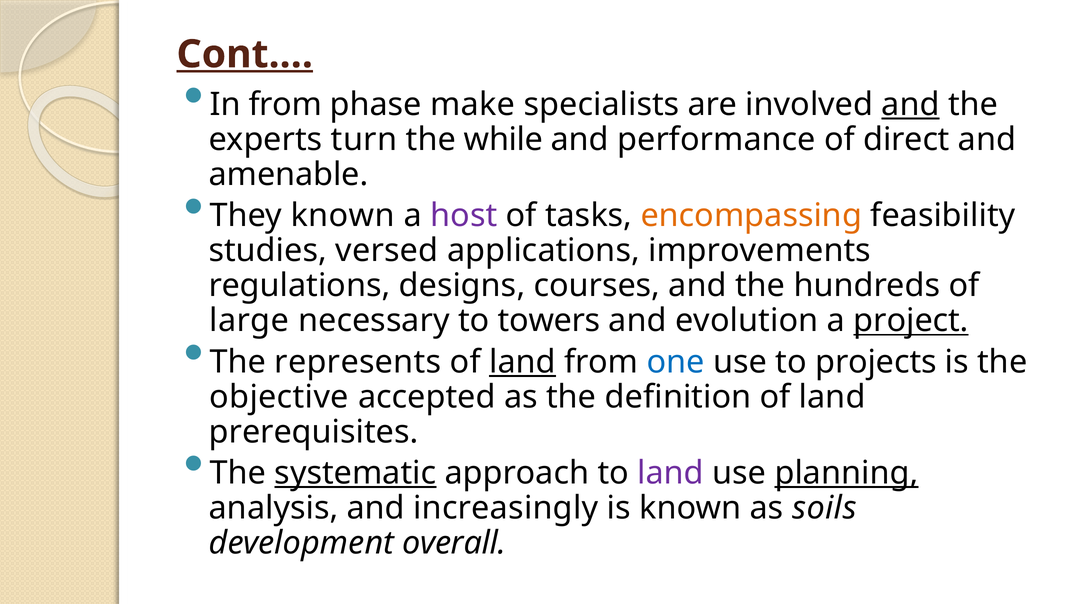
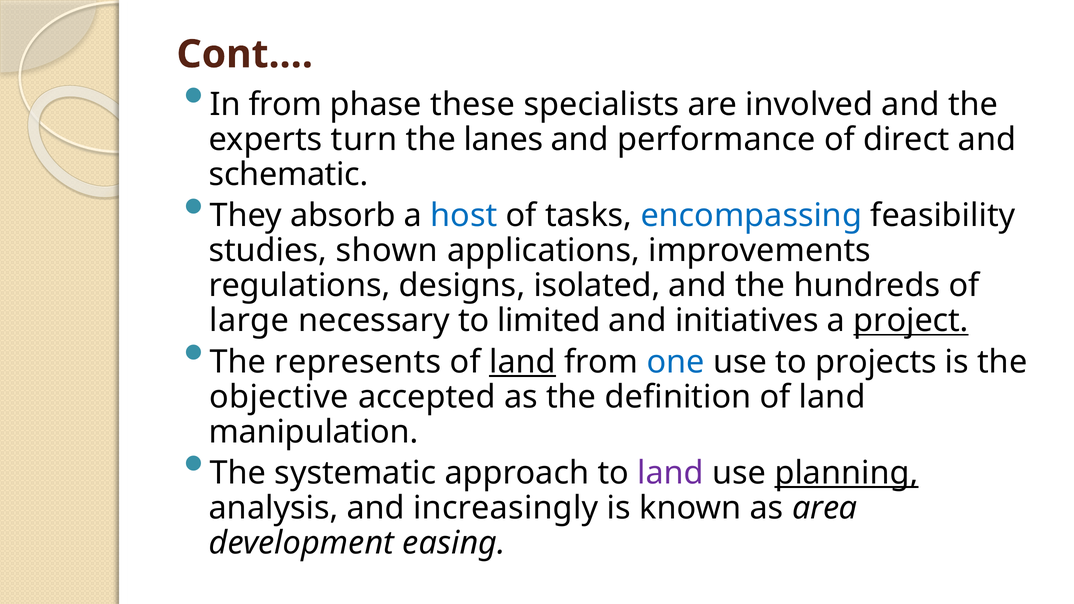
Cont.… underline: present -> none
make: make -> these
and at (911, 105) underline: present -> none
while: while -> lanes
amenable: amenable -> schematic
They known: known -> absorb
host colour: purple -> blue
encompassing colour: orange -> blue
versed: versed -> shown
courses: courses -> isolated
towers: towers -> limited
evolution: evolution -> initiatives
prerequisites: prerequisites -> manipulation
systematic underline: present -> none
soils: soils -> area
overall: overall -> easing
